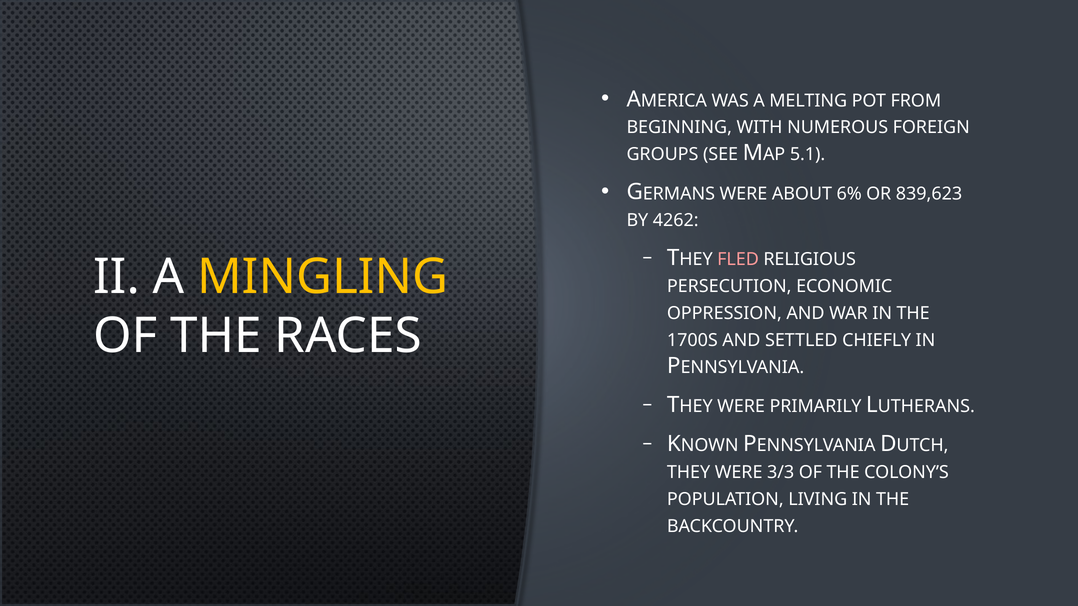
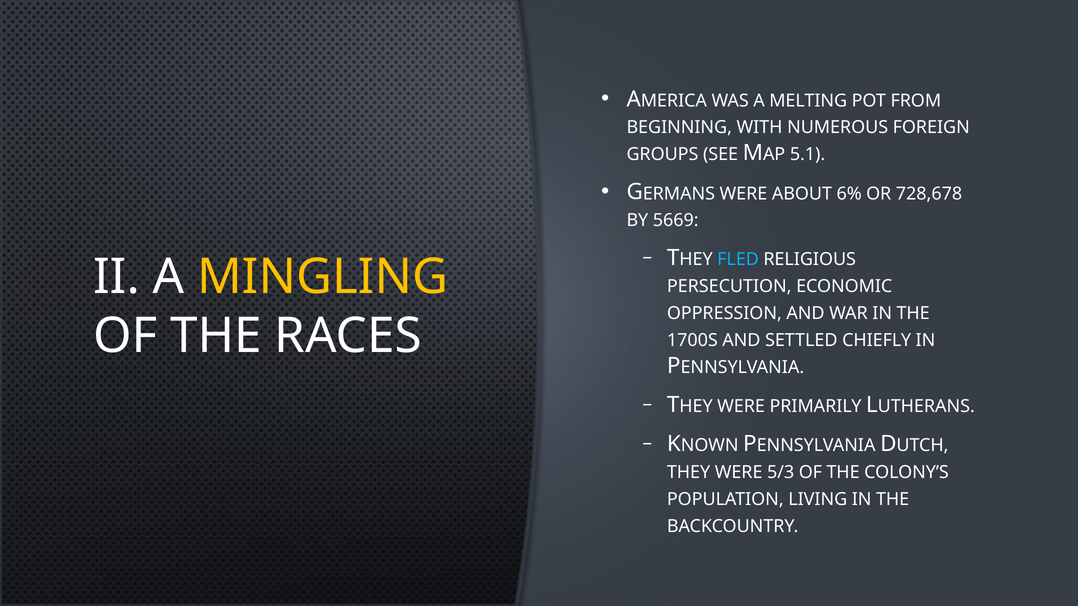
839,623: 839,623 -> 728,678
4262: 4262 -> 5669
FLED colour: pink -> light blue
3/3: 3/3 -> 5/3
